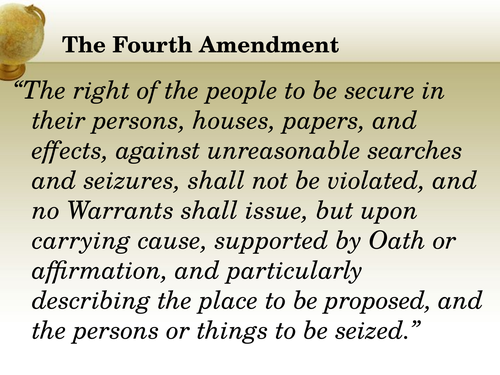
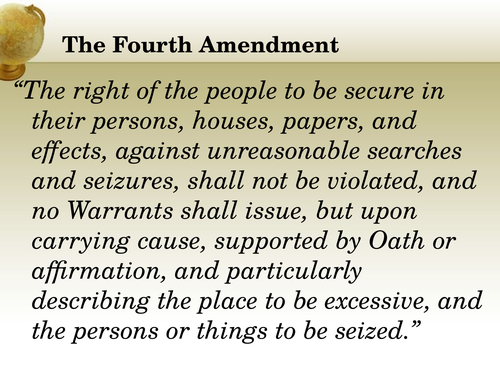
proposed: proposed -> excessive
